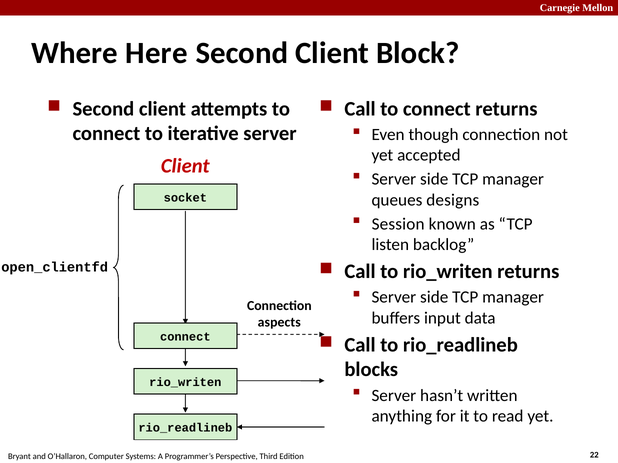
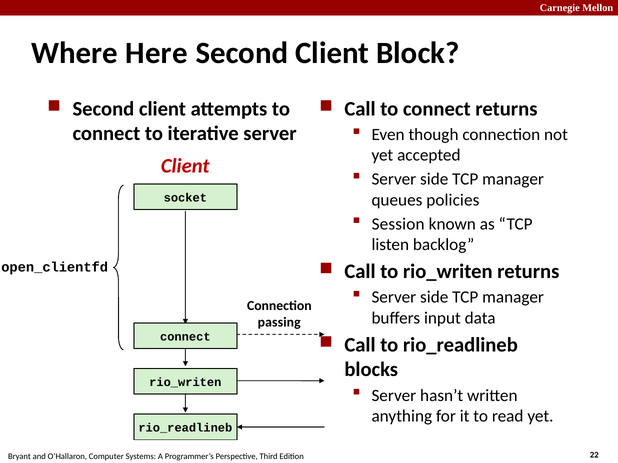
designs: designs -> policies
aspects: aspects -> passing
